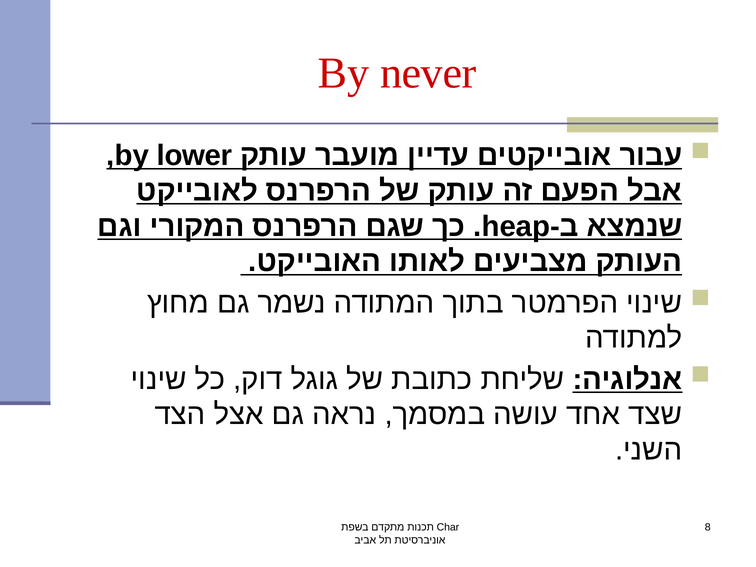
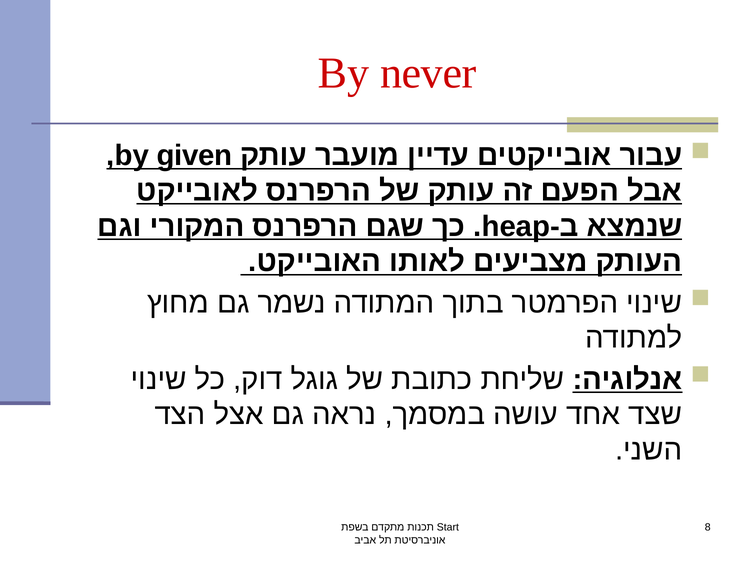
lower: lower -> given
Char: Char -> Start
